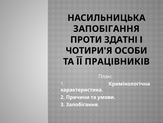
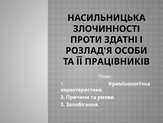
ЗАПОБІГАННЯ at (106, 29): ЗАПОБІГАННЯ -> ЗЛОЧИННОСТІ
ЧОТИРИ'Я: ЧОТИРИ'Я -> РОЗЛАД'Я
